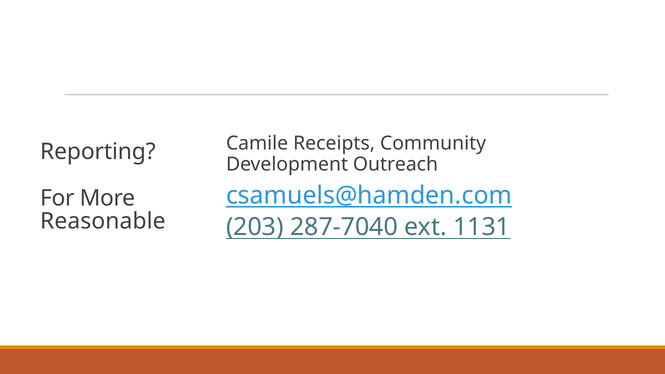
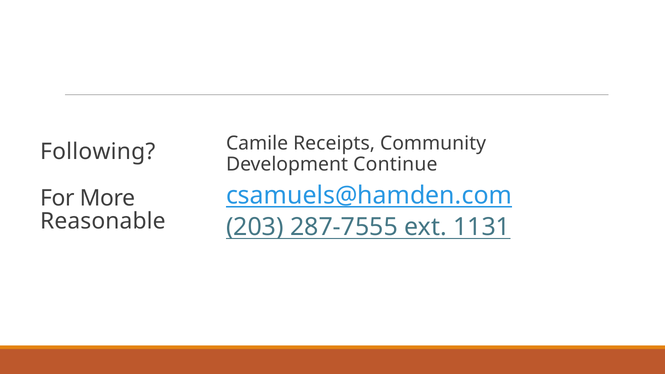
Reporting: Reporting -> Following
Outreach: Outreach -> Continue
287-7040: 287-7040 -> 287-7555
